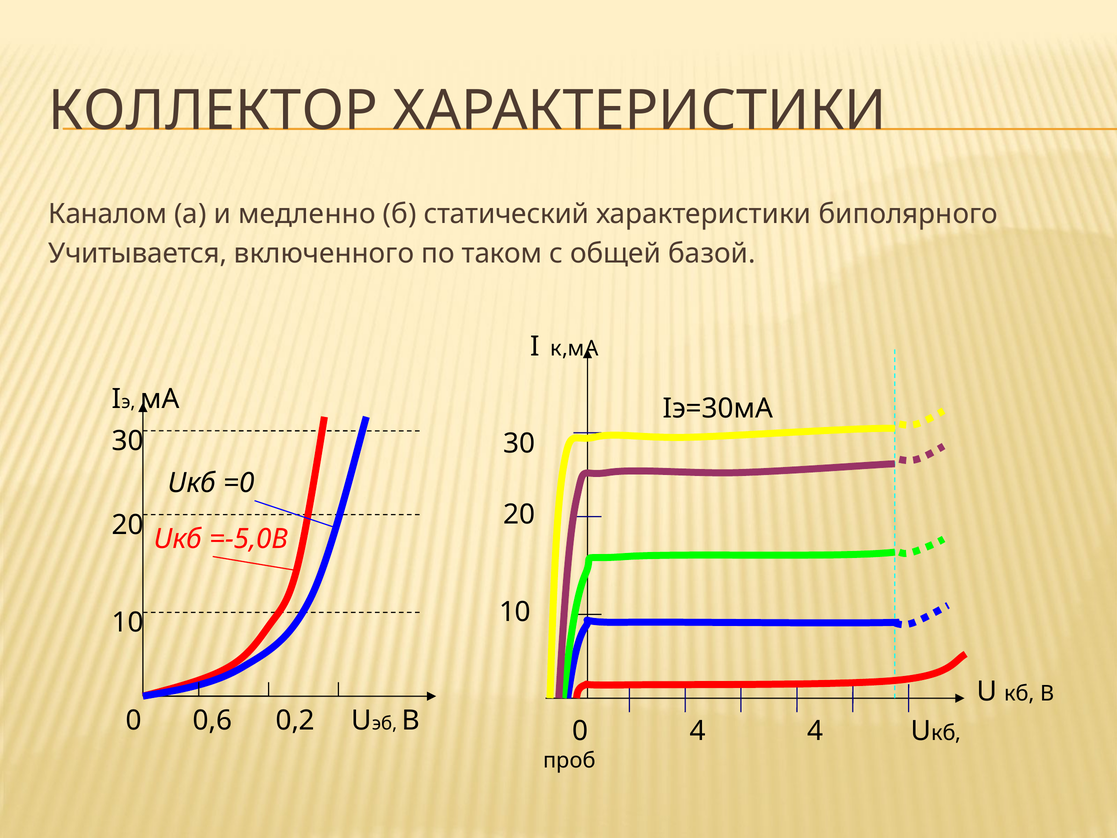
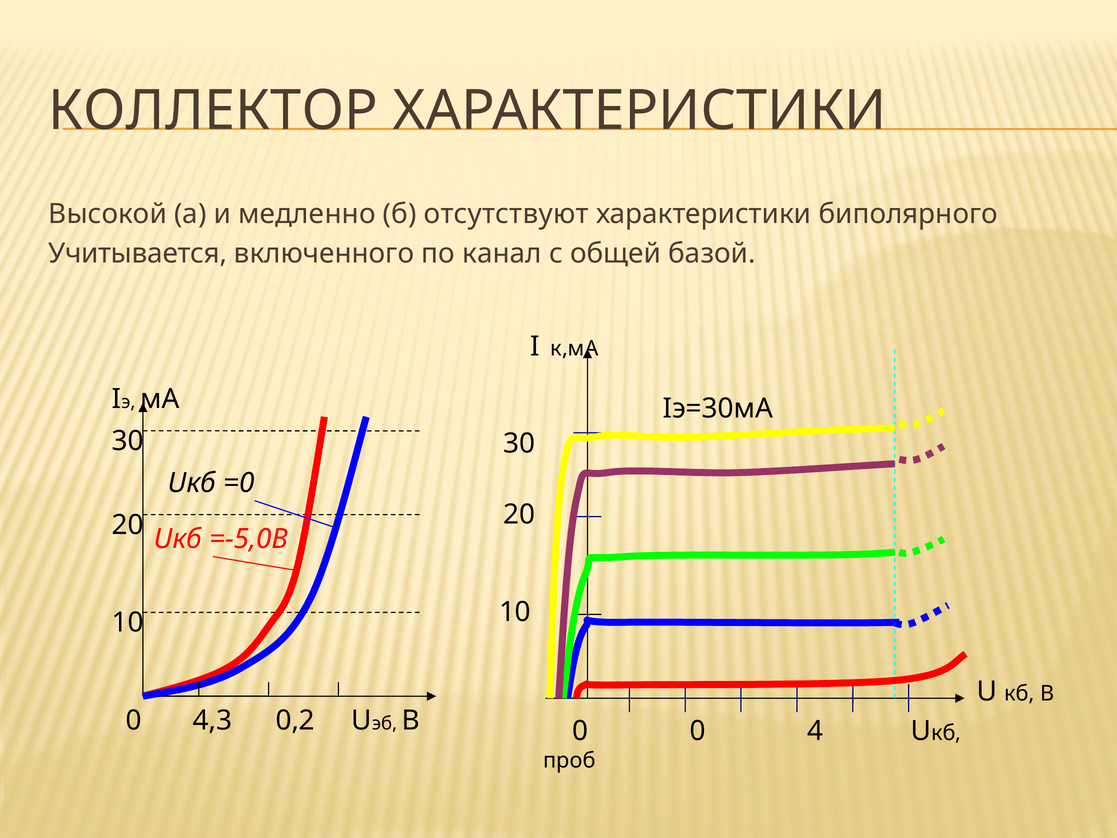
Каналом: Каналом -> Высокой
статический: статический -> отсутствуют
таком: таком -> канал
0,6: 0,6 -> 4,3
0 4: 4 -> 0
